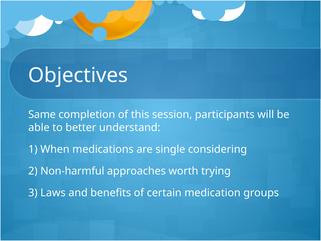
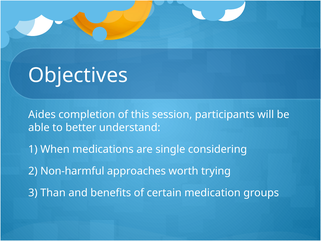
Same: Same -> Aides
Laws: Laws -> Than
